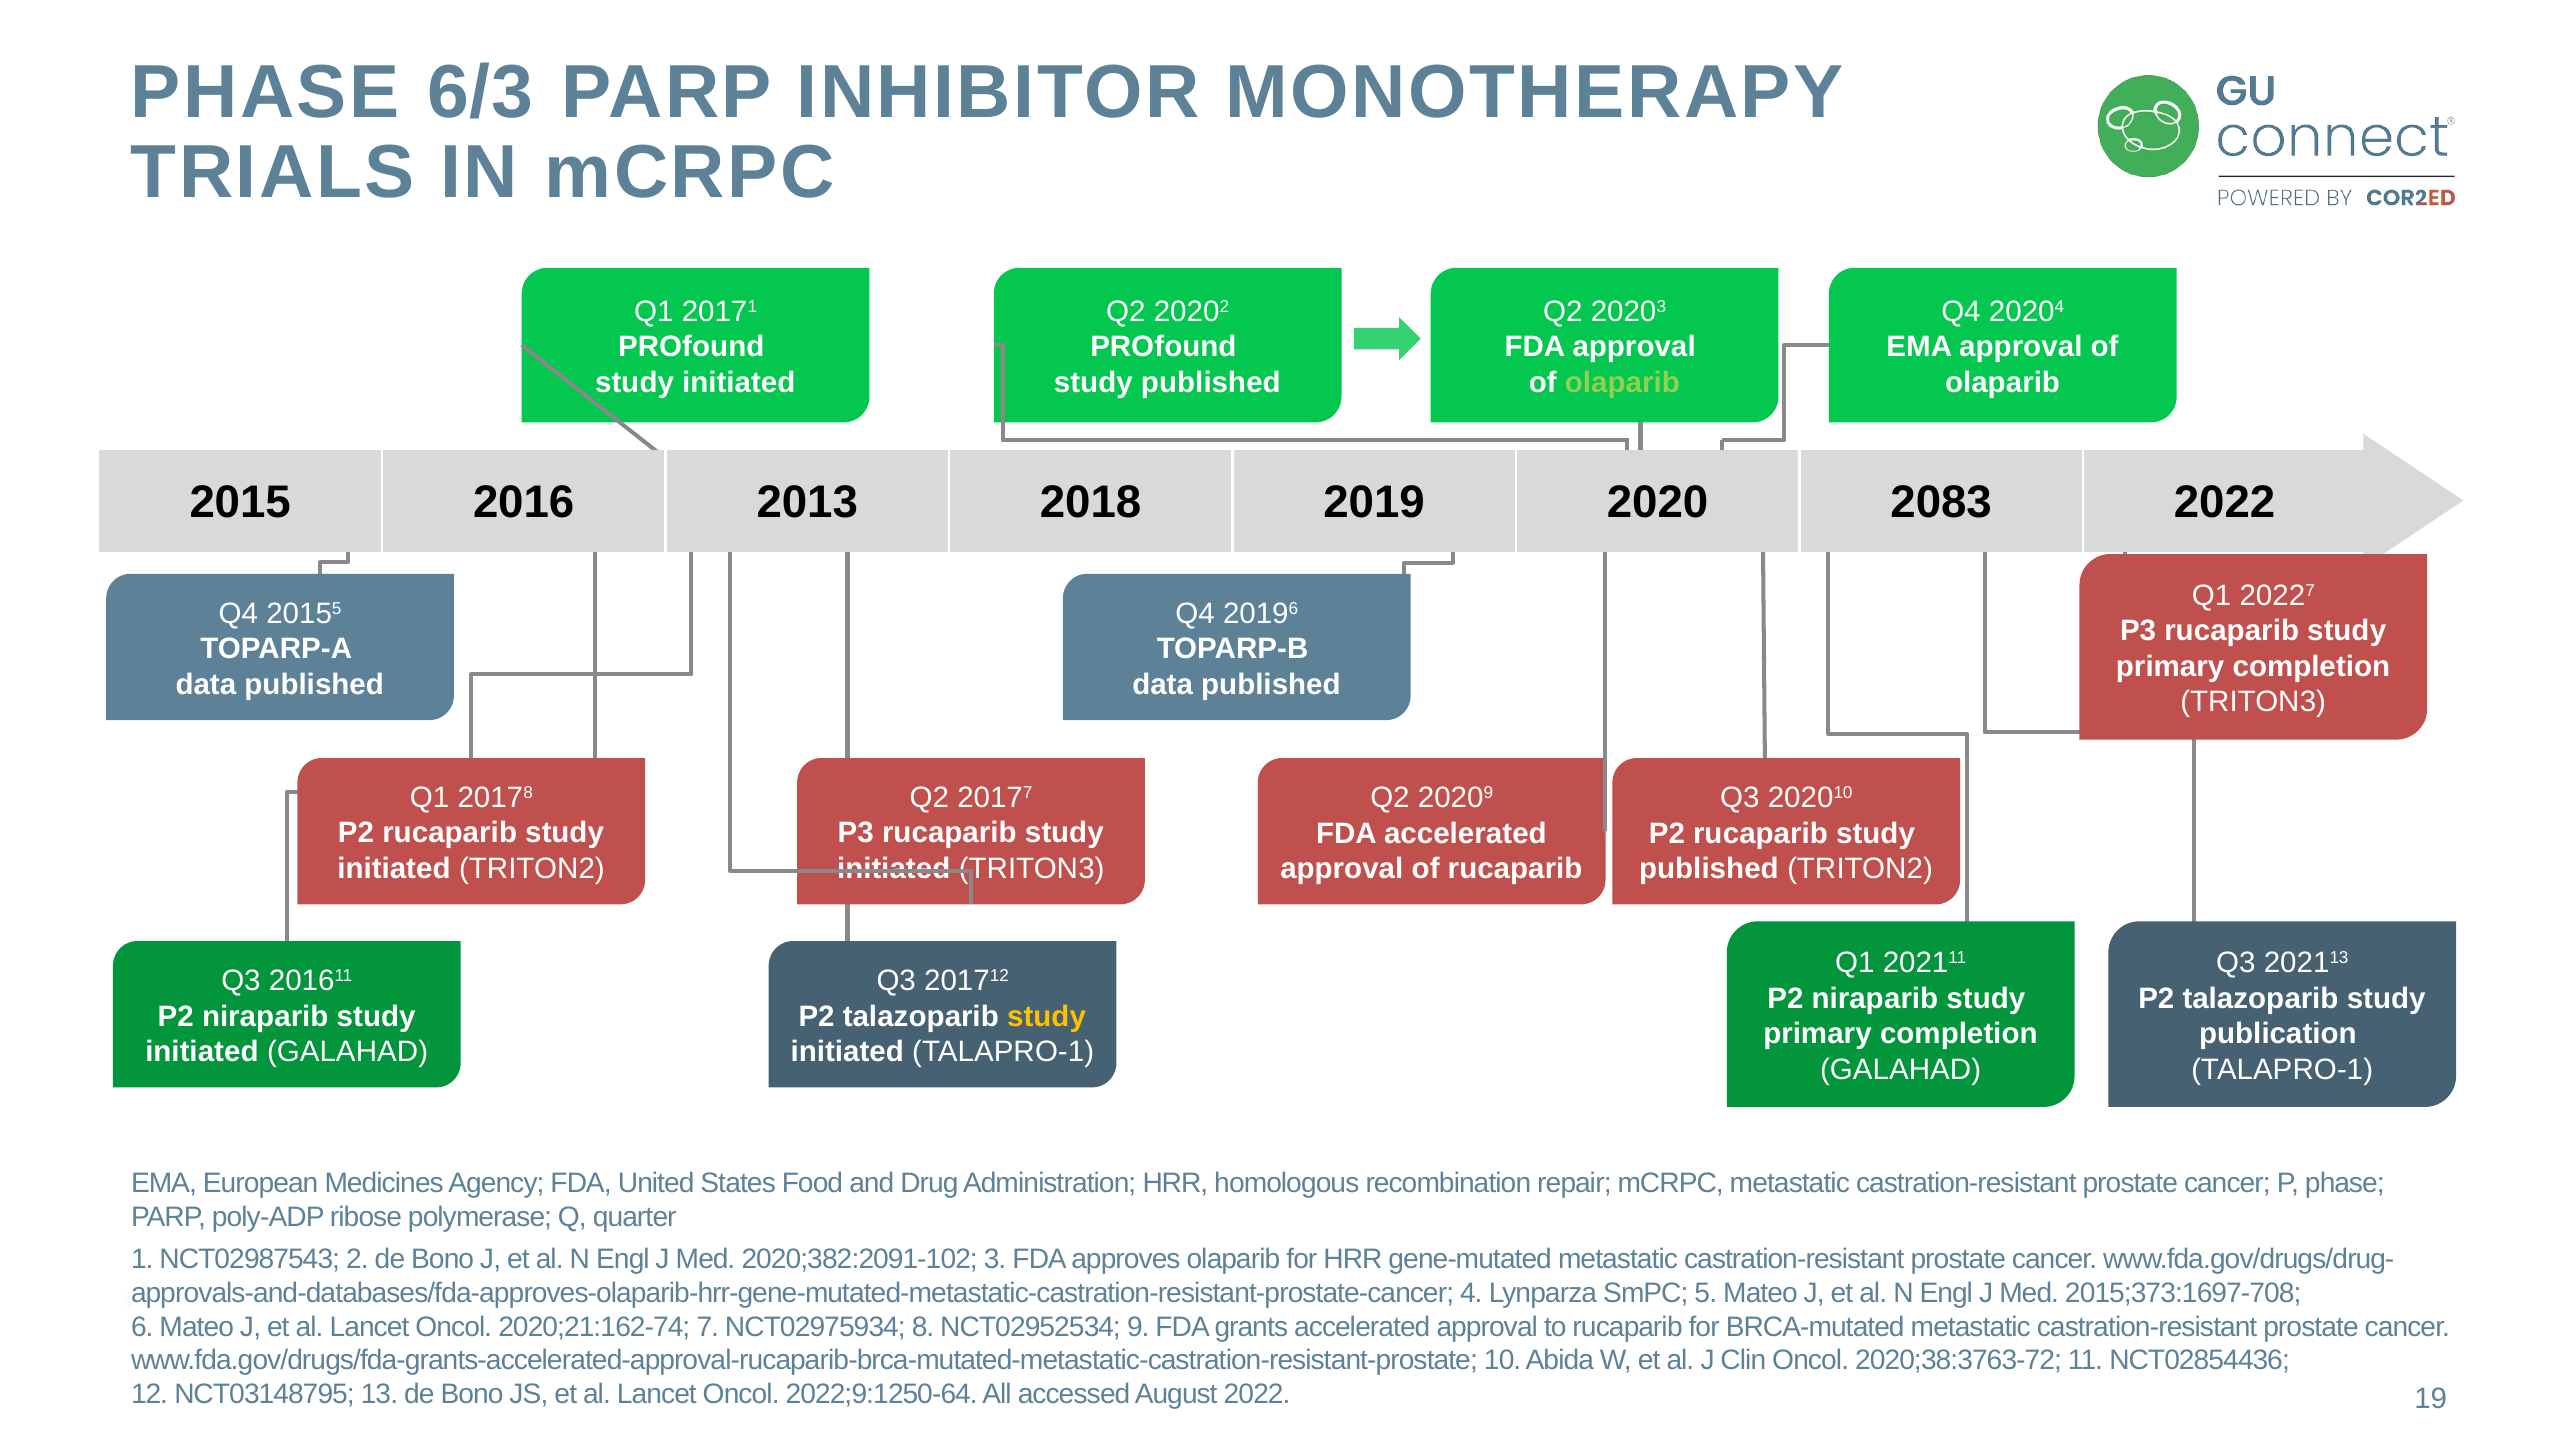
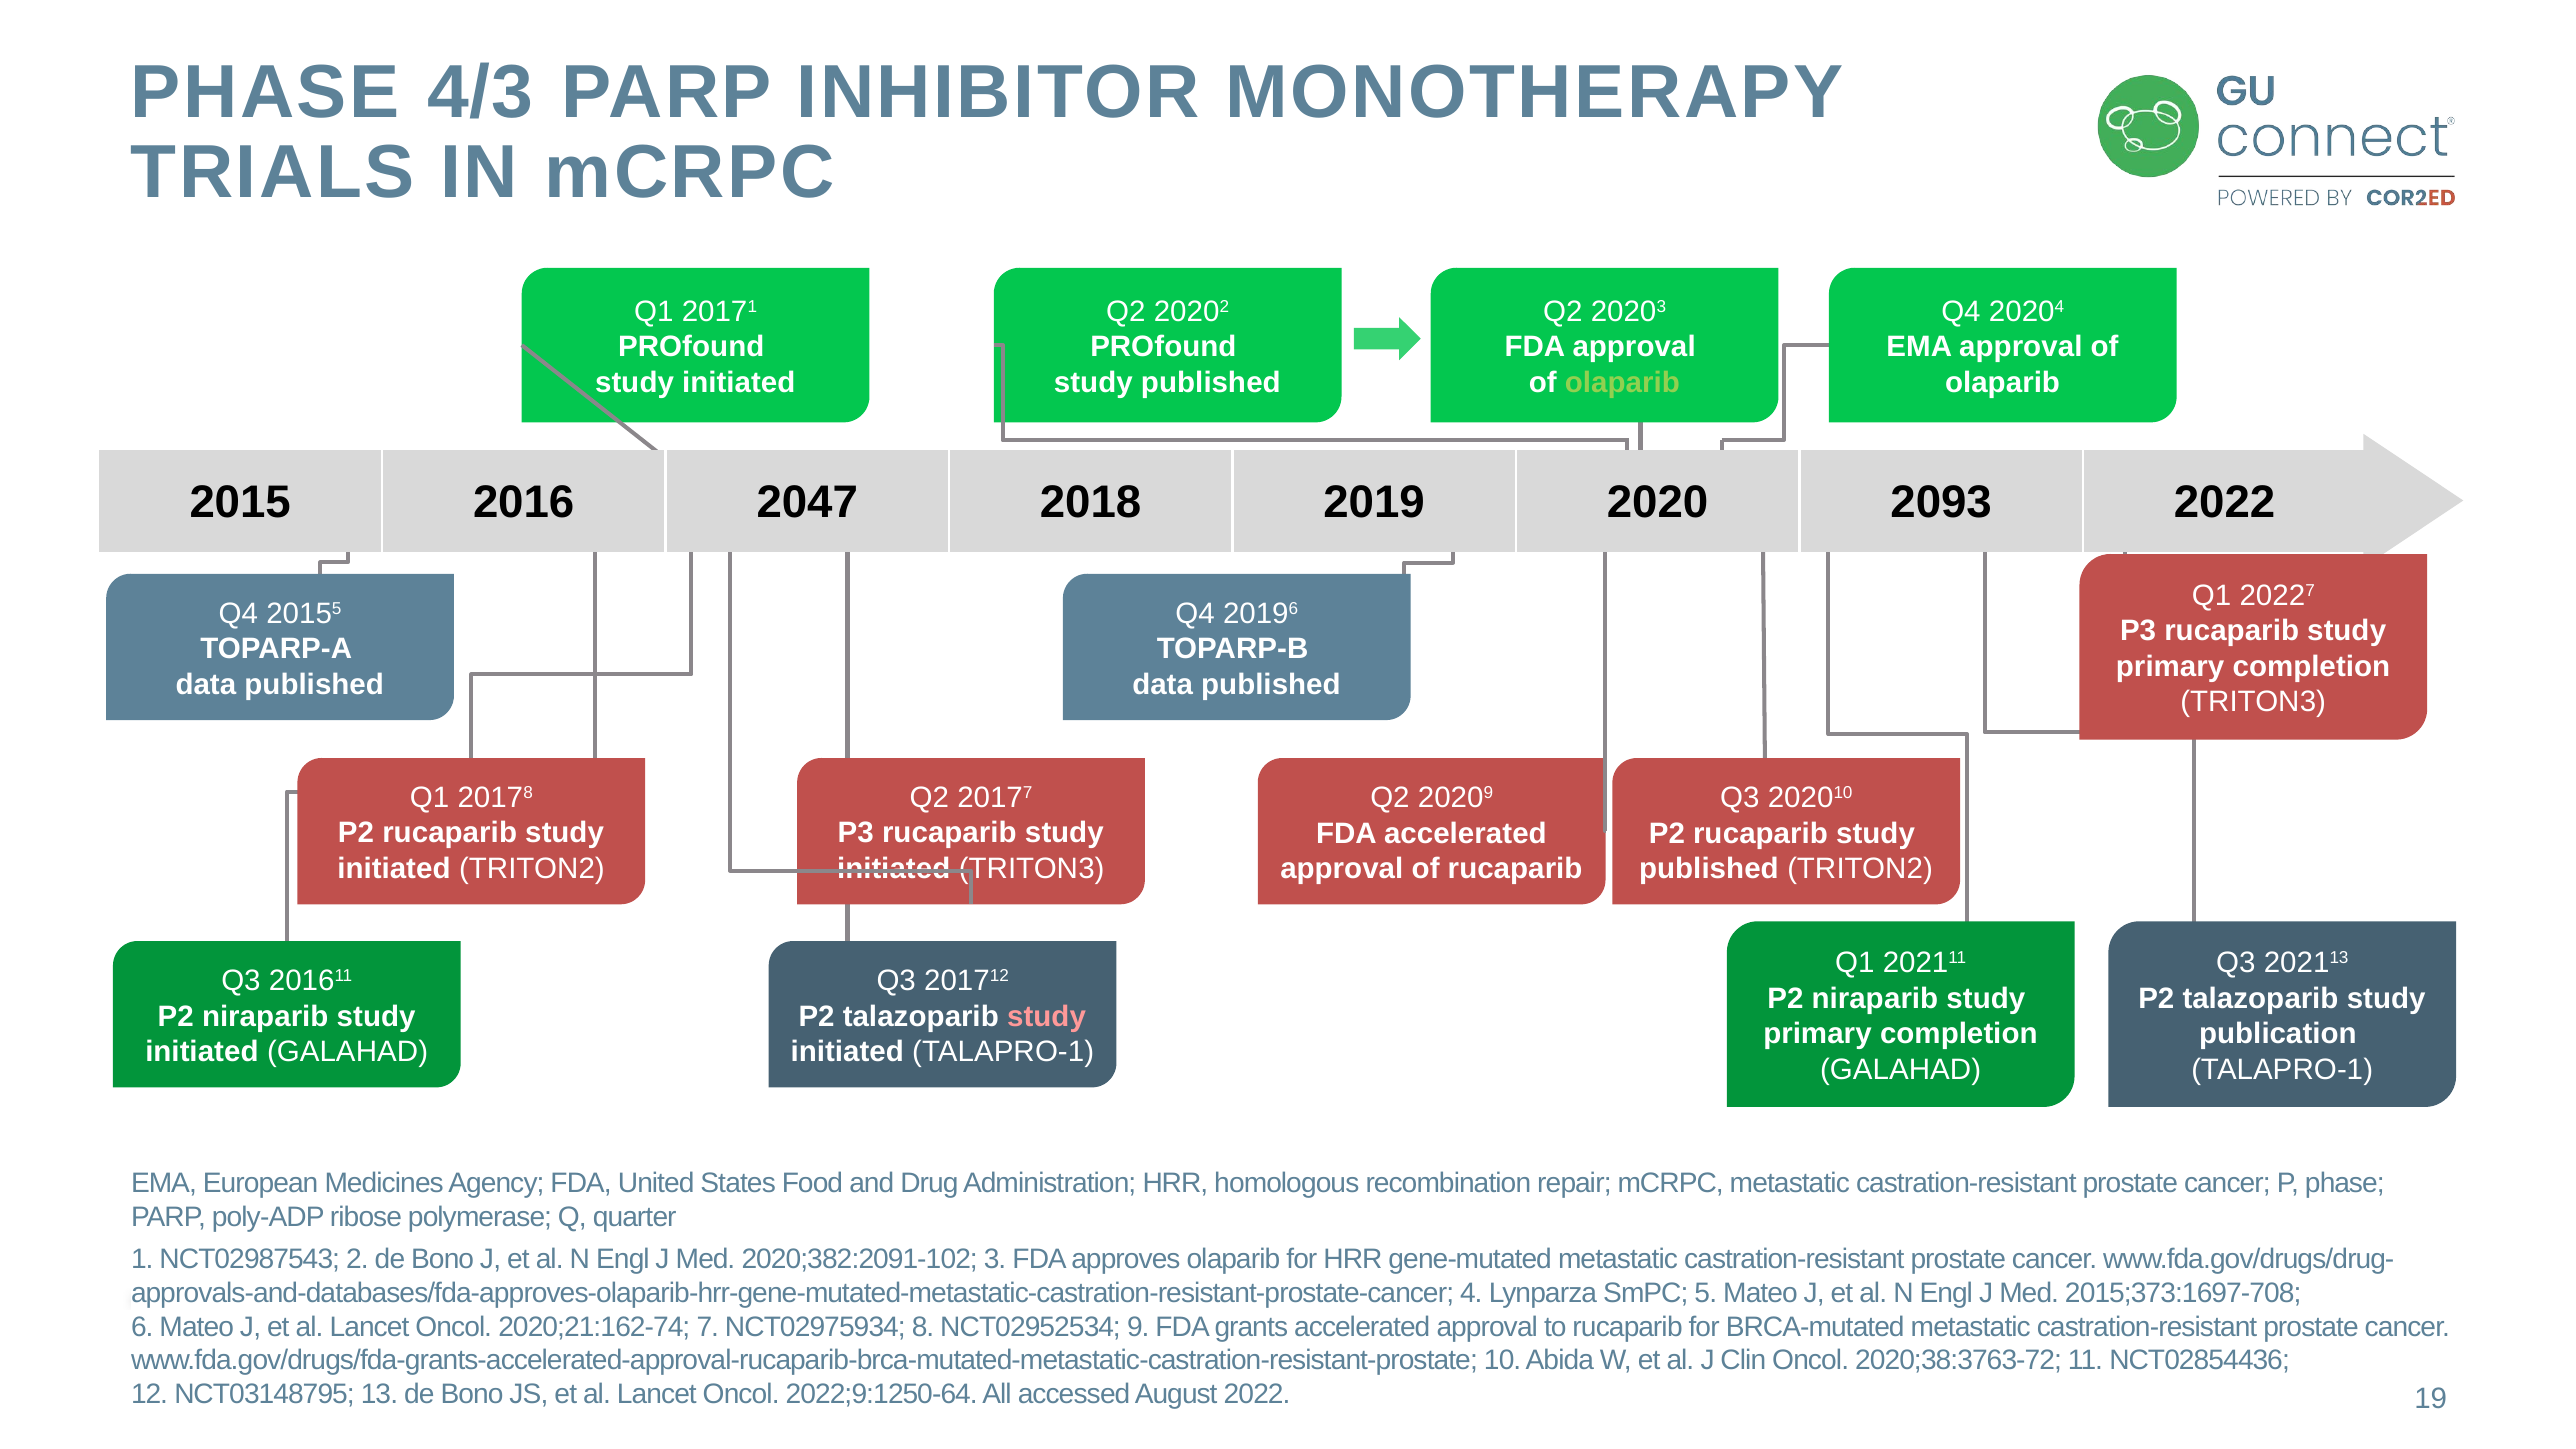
6/3: 6/3 -> 4/3
2013: 2013 -> 2047
2083: 2083 -> 2093
study at (1047, 1016) colour: yellow -> pink
